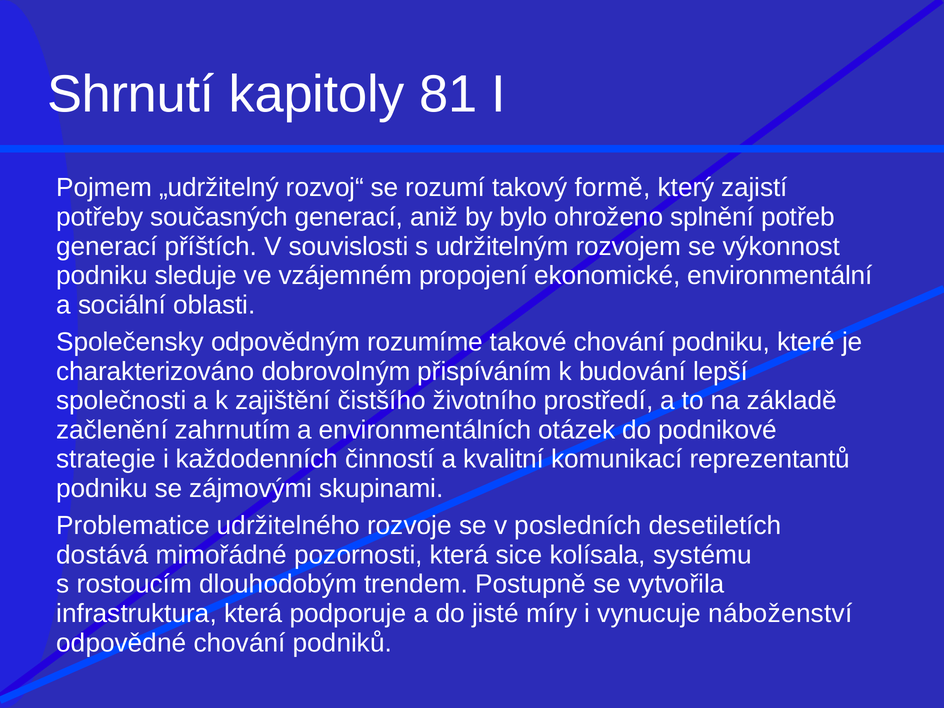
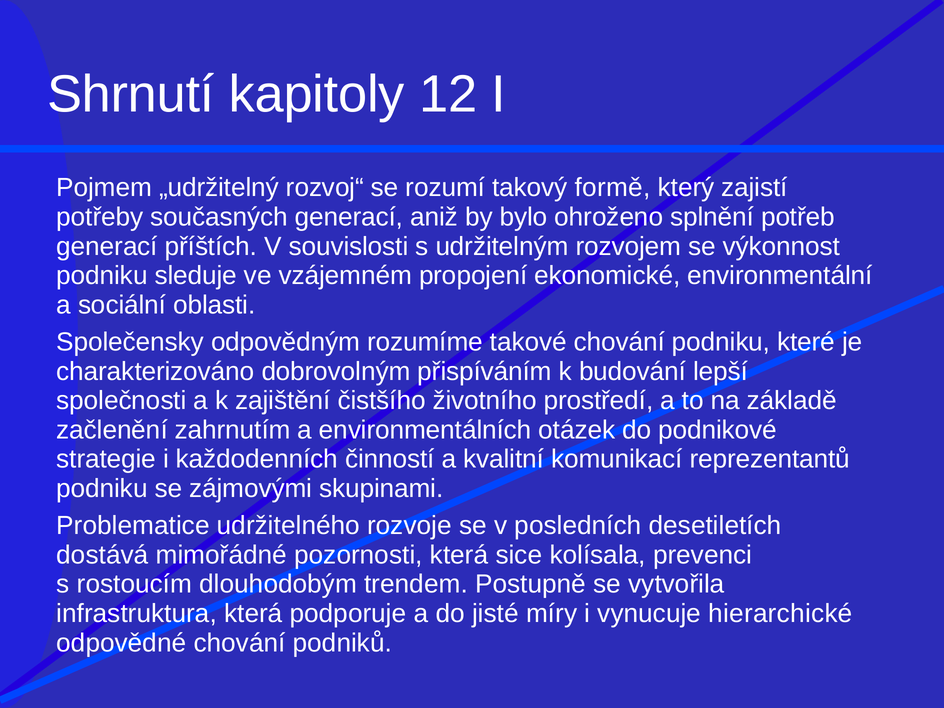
81: 81 -> 12
systému: systému -> prevenci
náboženství: náboženství -> hierarchické
